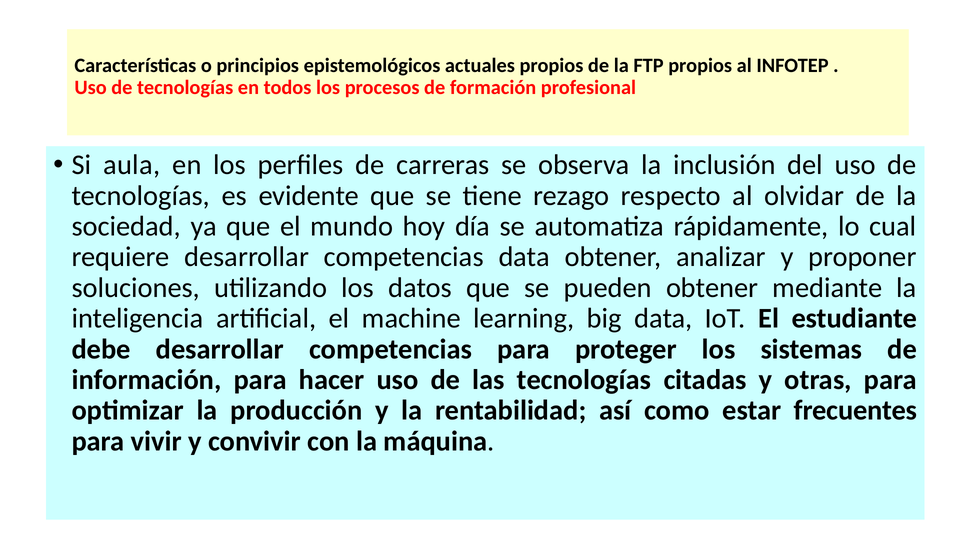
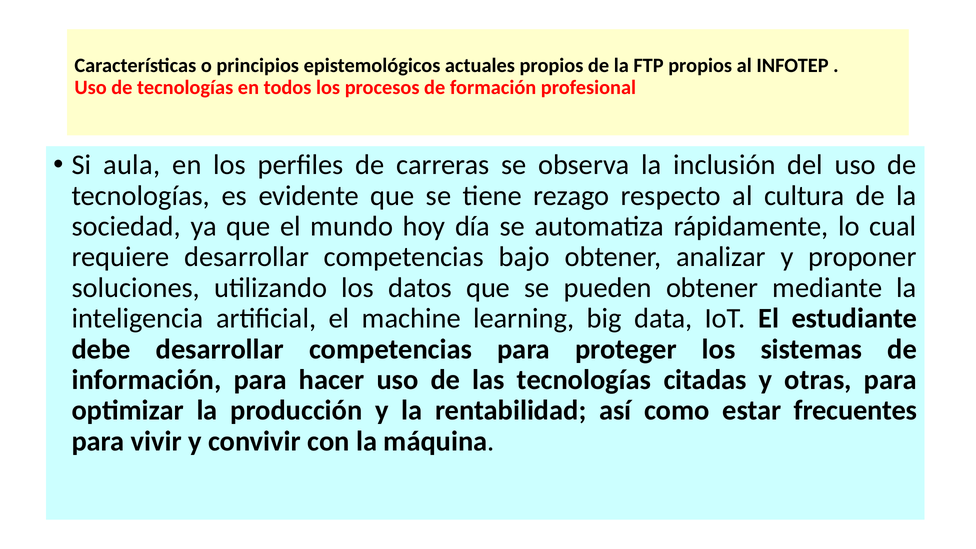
olvidar: olvidar -> cultura
competencias data: data -> bajo
